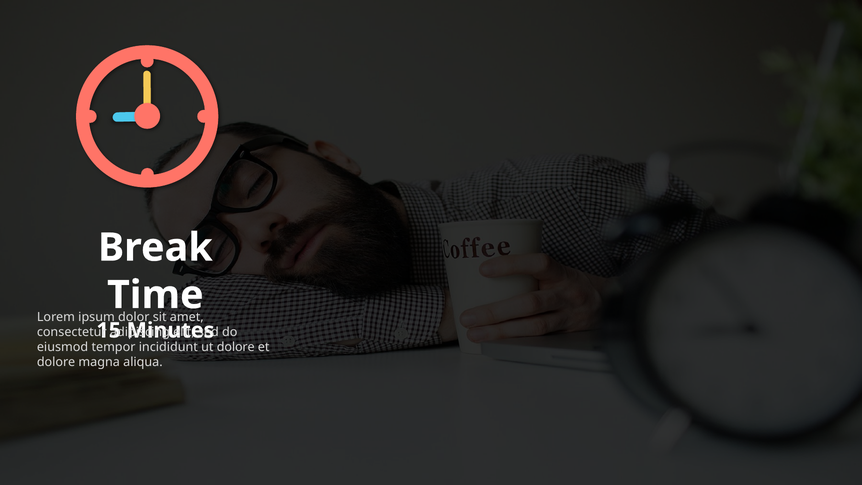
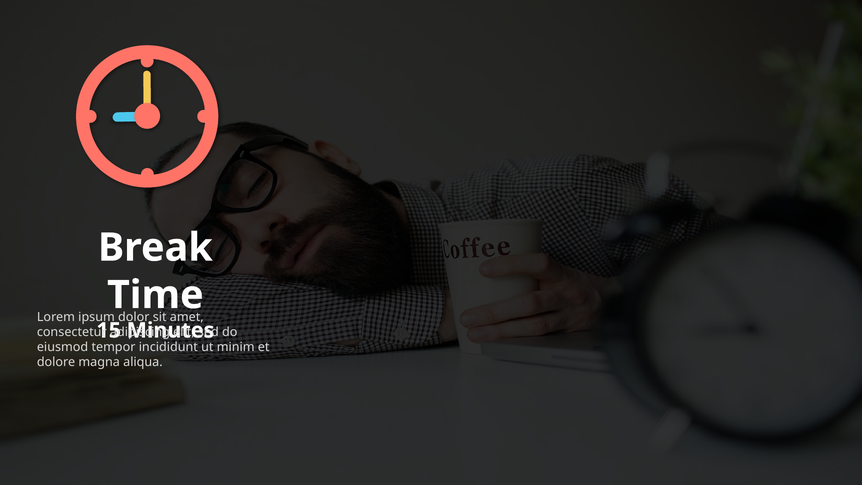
dolore at (236, 347): dolore -> minim
